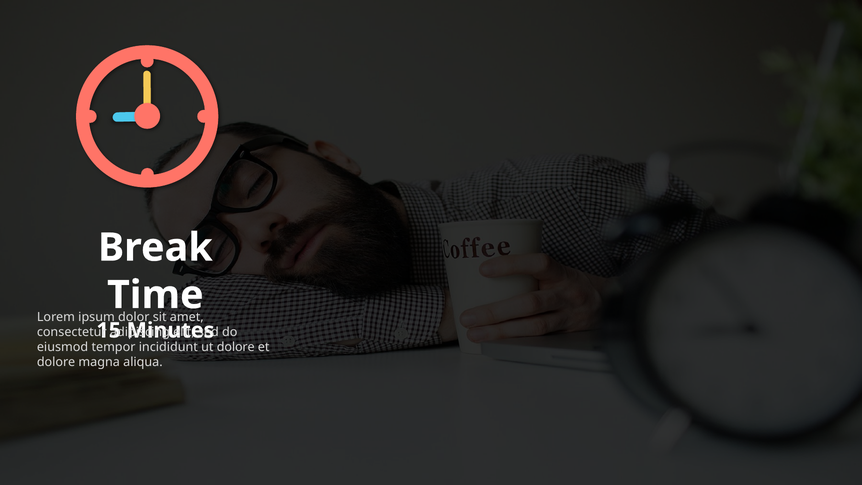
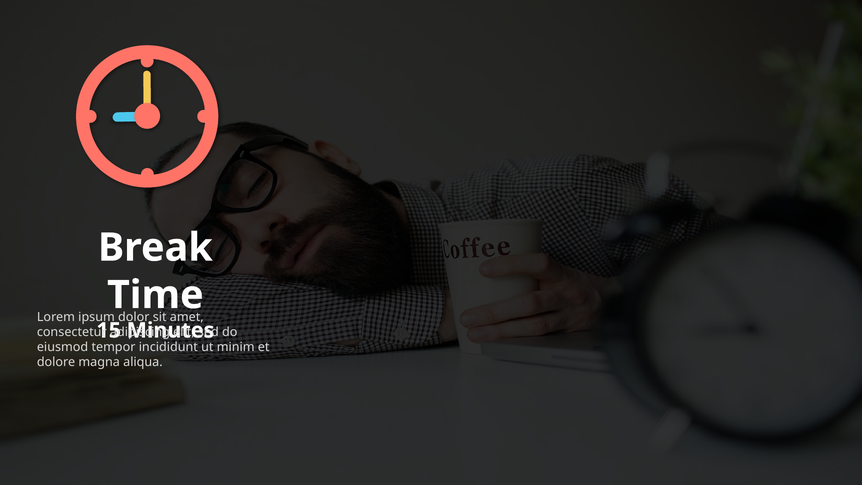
dolore at (236, 347): dolore -> minim
